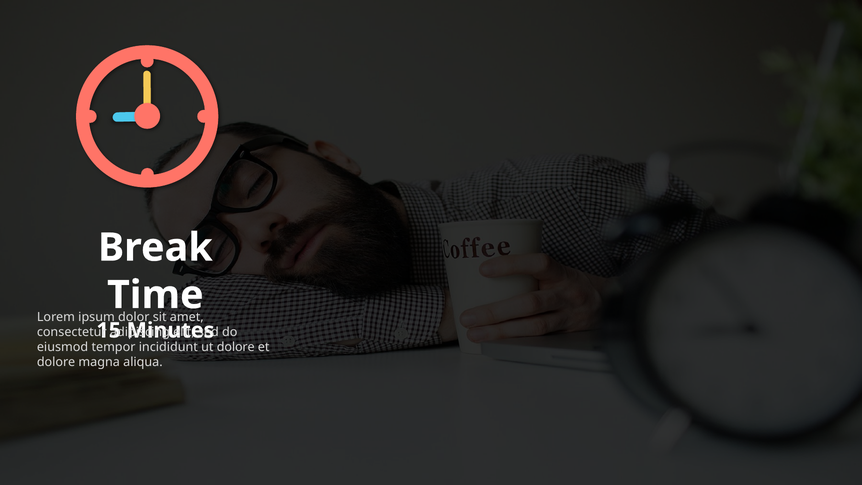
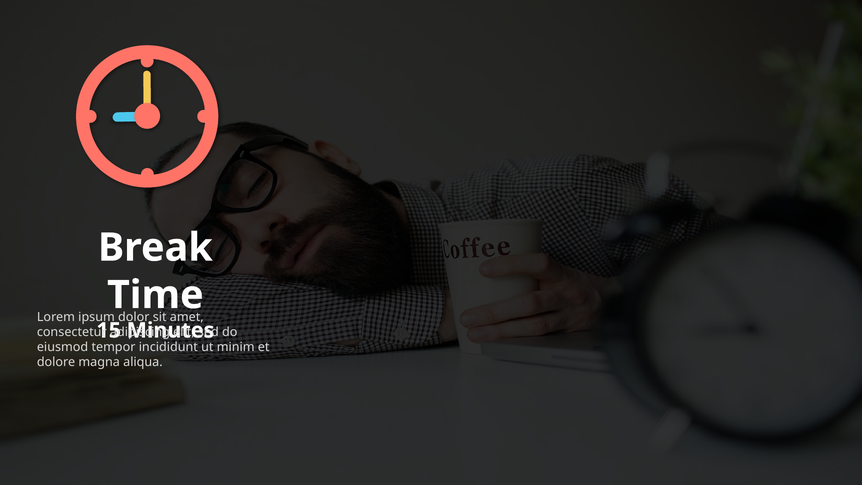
dolore at (236, 347): dolore -> minim
